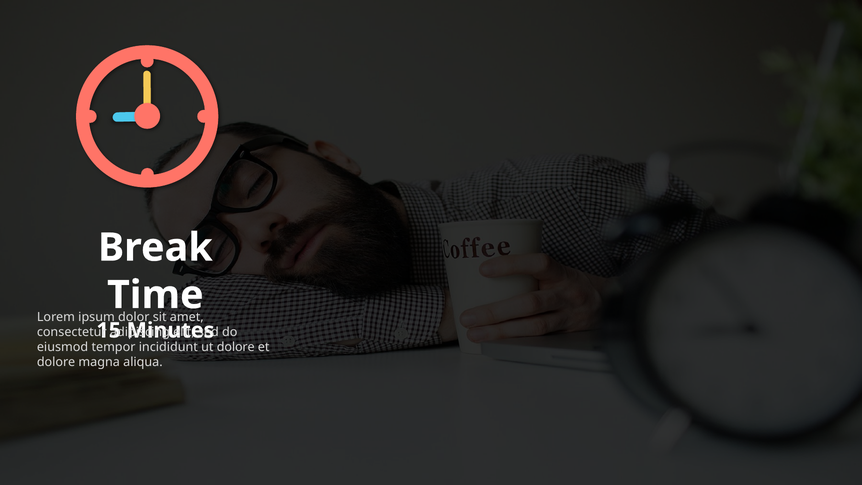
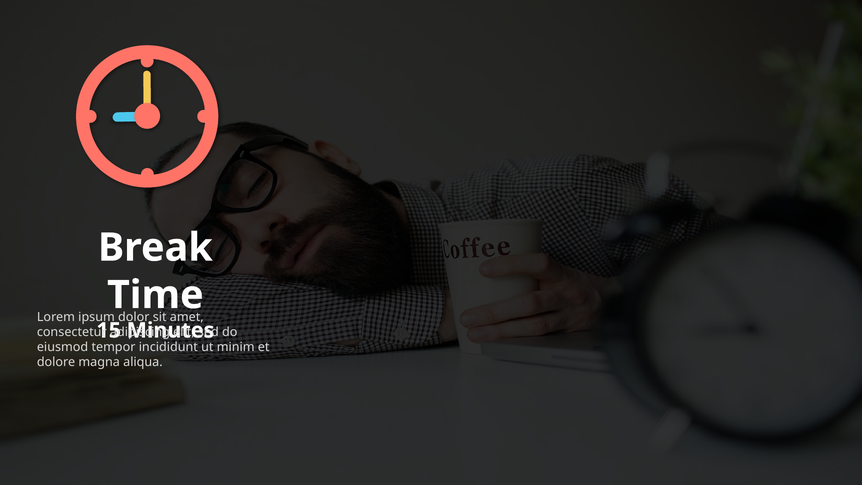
dolore at (236, 347): dolore -> minim
